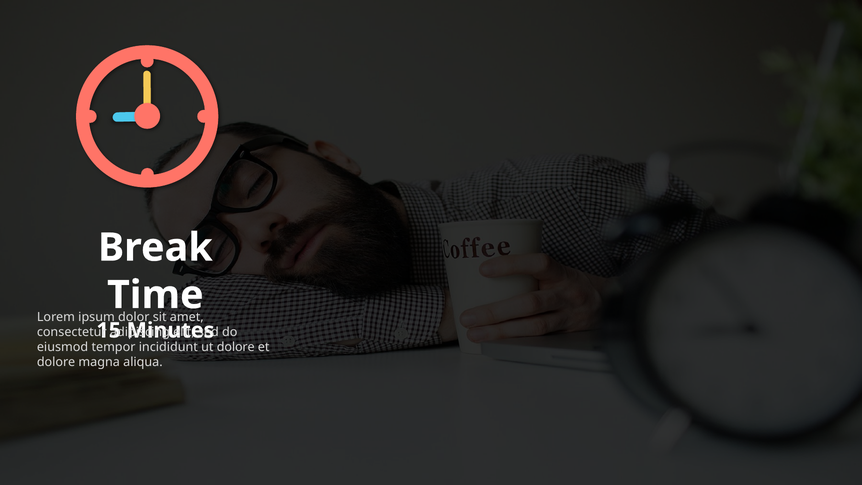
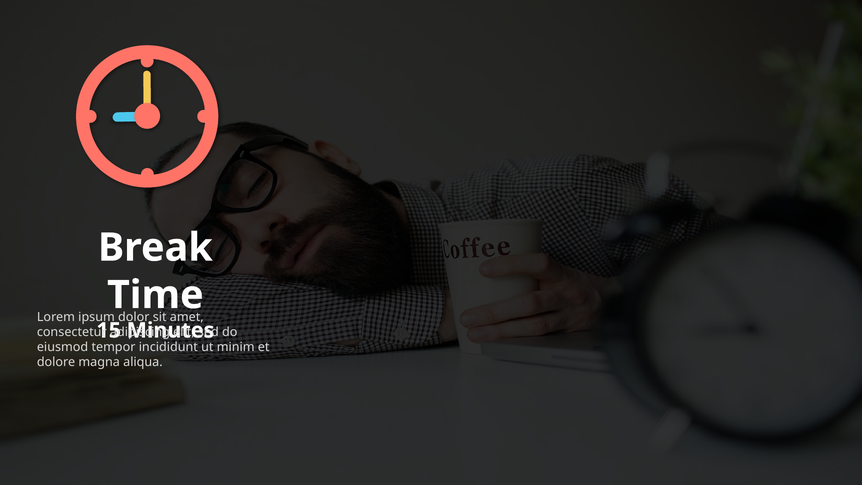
dolore at (236, 347): dolore -> minim
